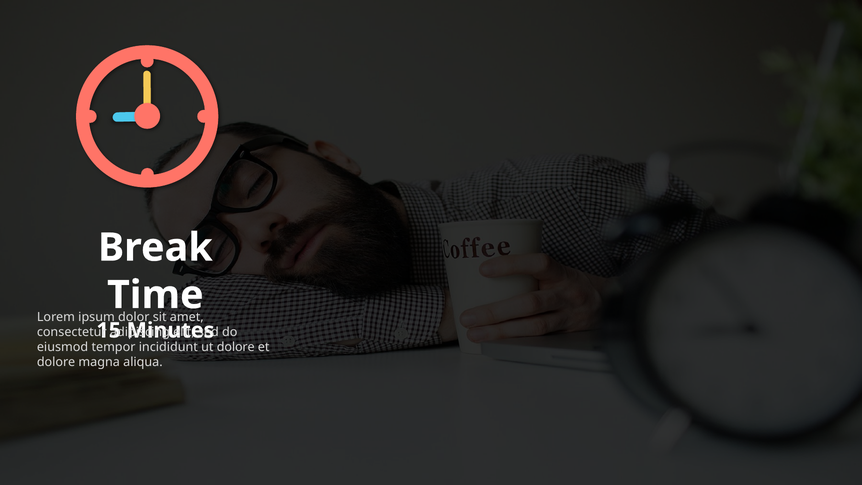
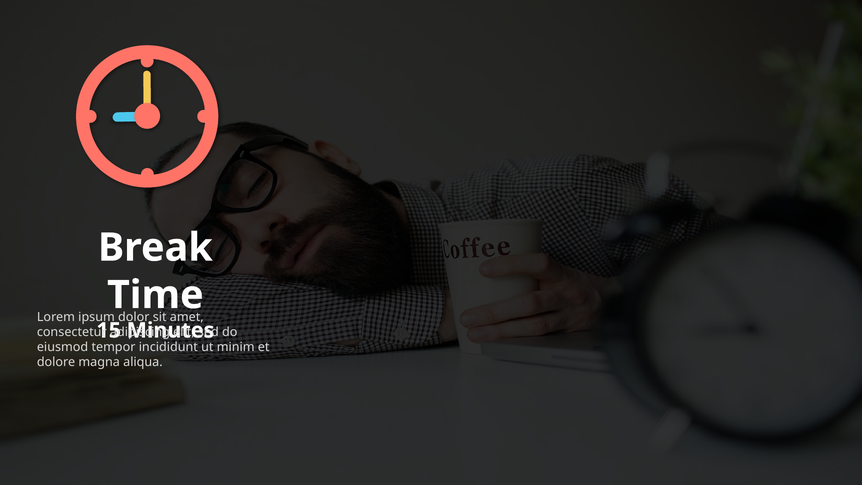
dolore at (236, 347): dolore -> minim
